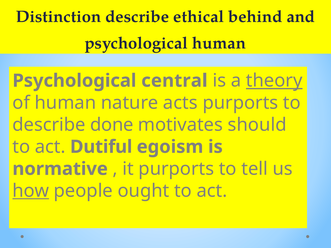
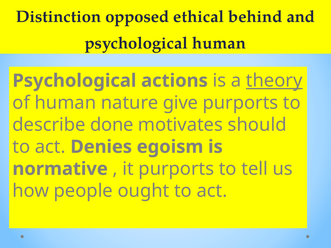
Distinction describe: describe -> opposed
central: central -> actions
acts: acts -> give
Dutiful: Dutiful -> Denies
how underline: present -> none
